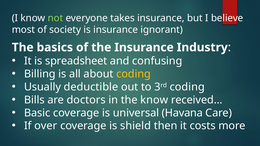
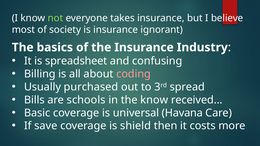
coding at (134, 74) colour: yellow -> pink
deductible: deductible -> purchased
3rd coding: coding -> spread
doctors: doctors -> schools
over: over -> save
